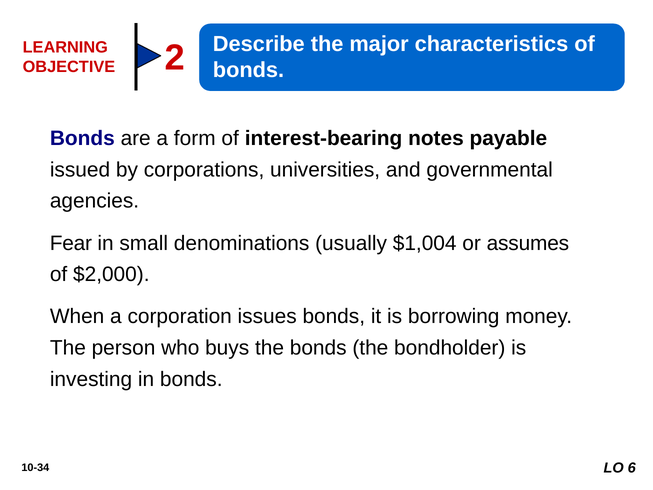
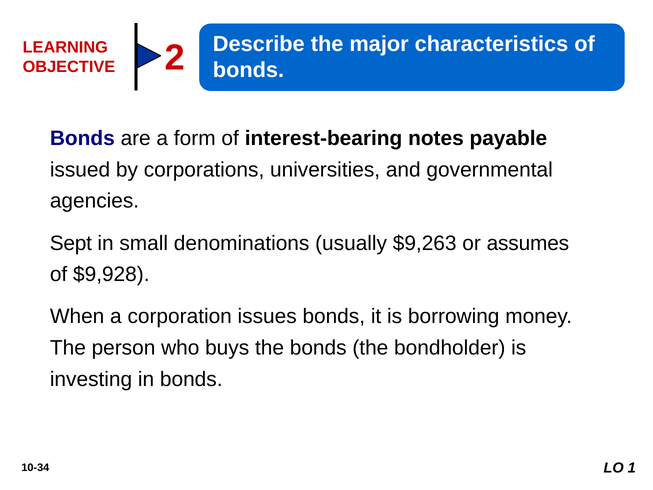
Fear: Fear -> Sept
$1,004: $1,004 -> $9,263
$2,000: $2,000 -> $9,928
6: 6 -> 1
